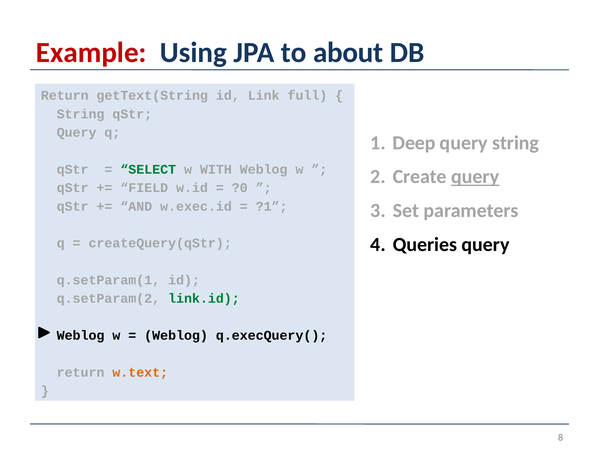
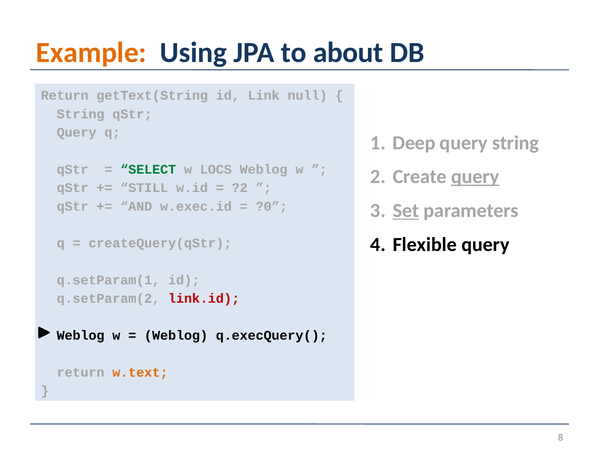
Example colour: red -> orange
full: full -> null
WITH: WITH -> LOCS
FIELD: FIELD -> STILL
?0: ?0 -> ?2
?1: ?1 -> ?0
Set underline: none -> present
Queries: Queries -> Flexible
link.id colour: green -> red
